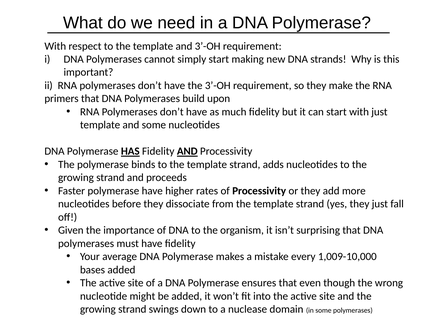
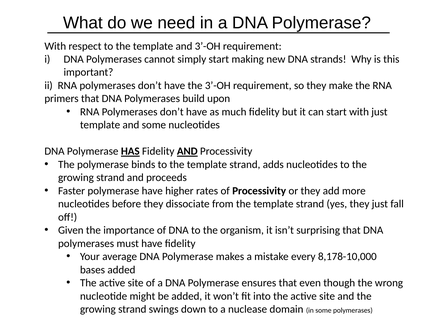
1,009-10,000: 1,009-10,000 -> 8,178-10,000
